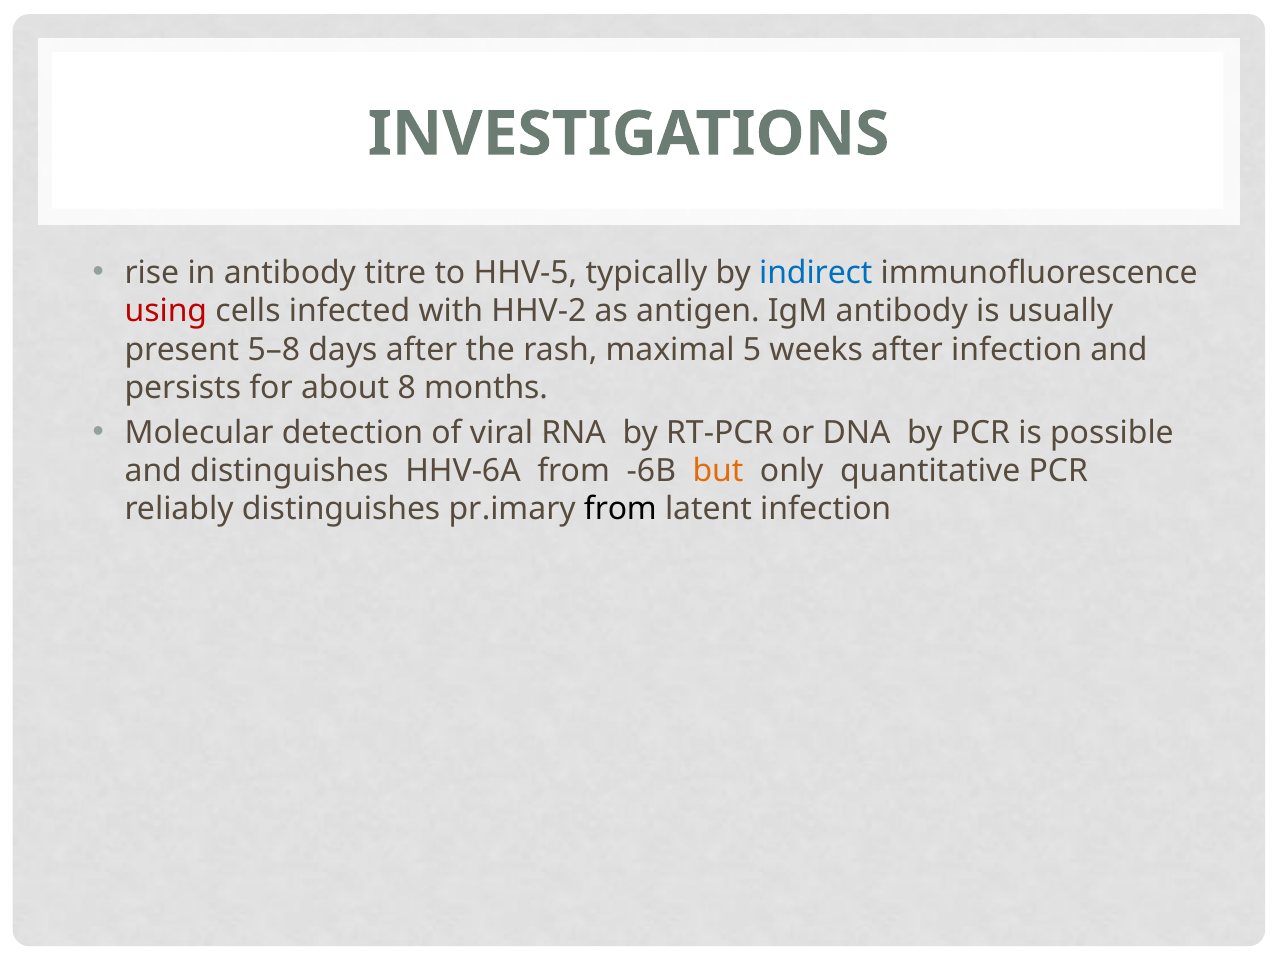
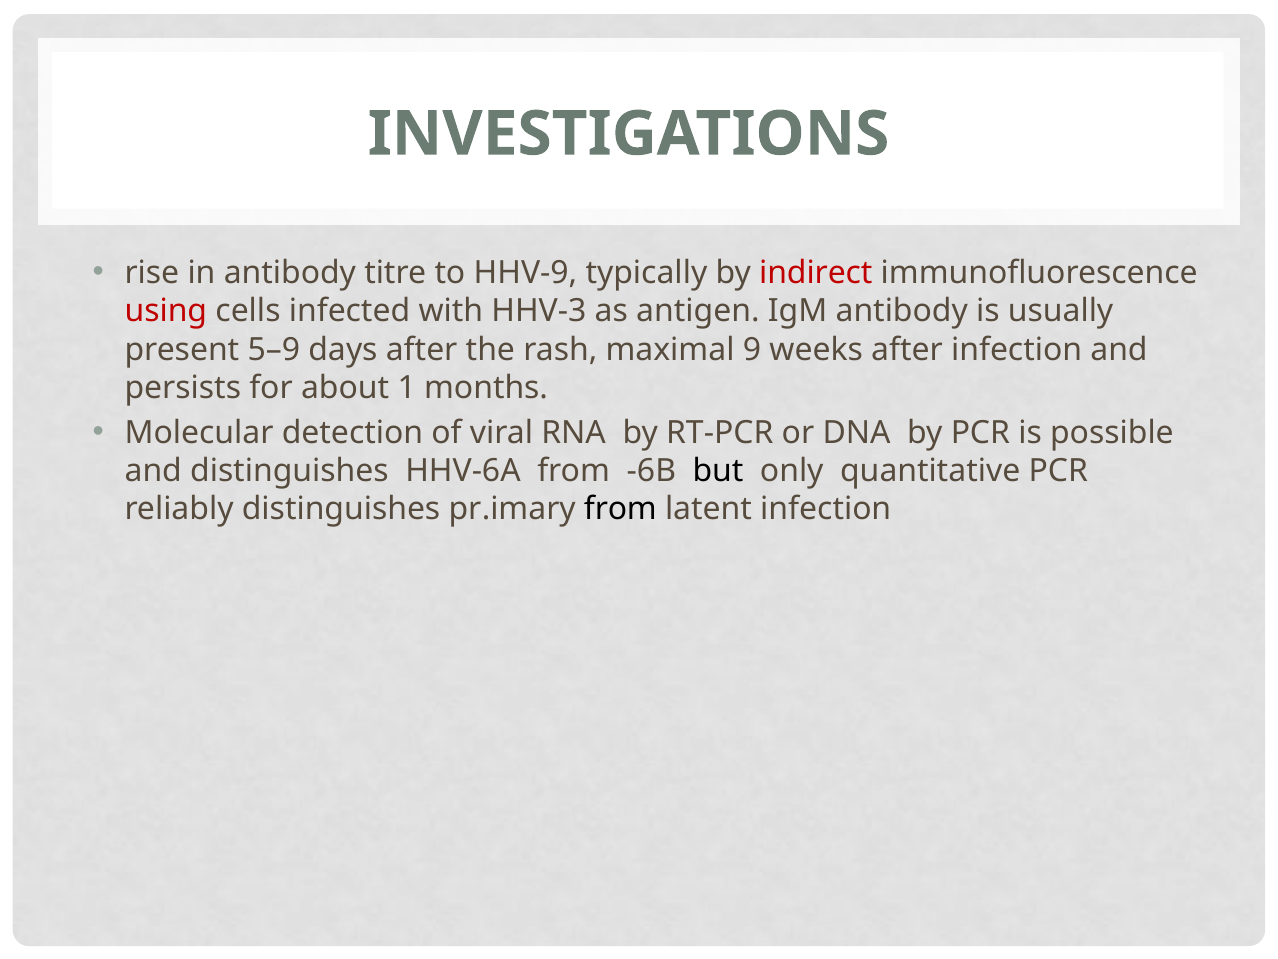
HHV‐5: HHV‐5 -> HHV‐9
indirect colour: blue -> red
HHV‐2: HHV‐2 -> HHV‐3
5–8: 5–8 -> 5–9
5: 5 -> 9
8: 8 -> 1
but colour: orange -> black
